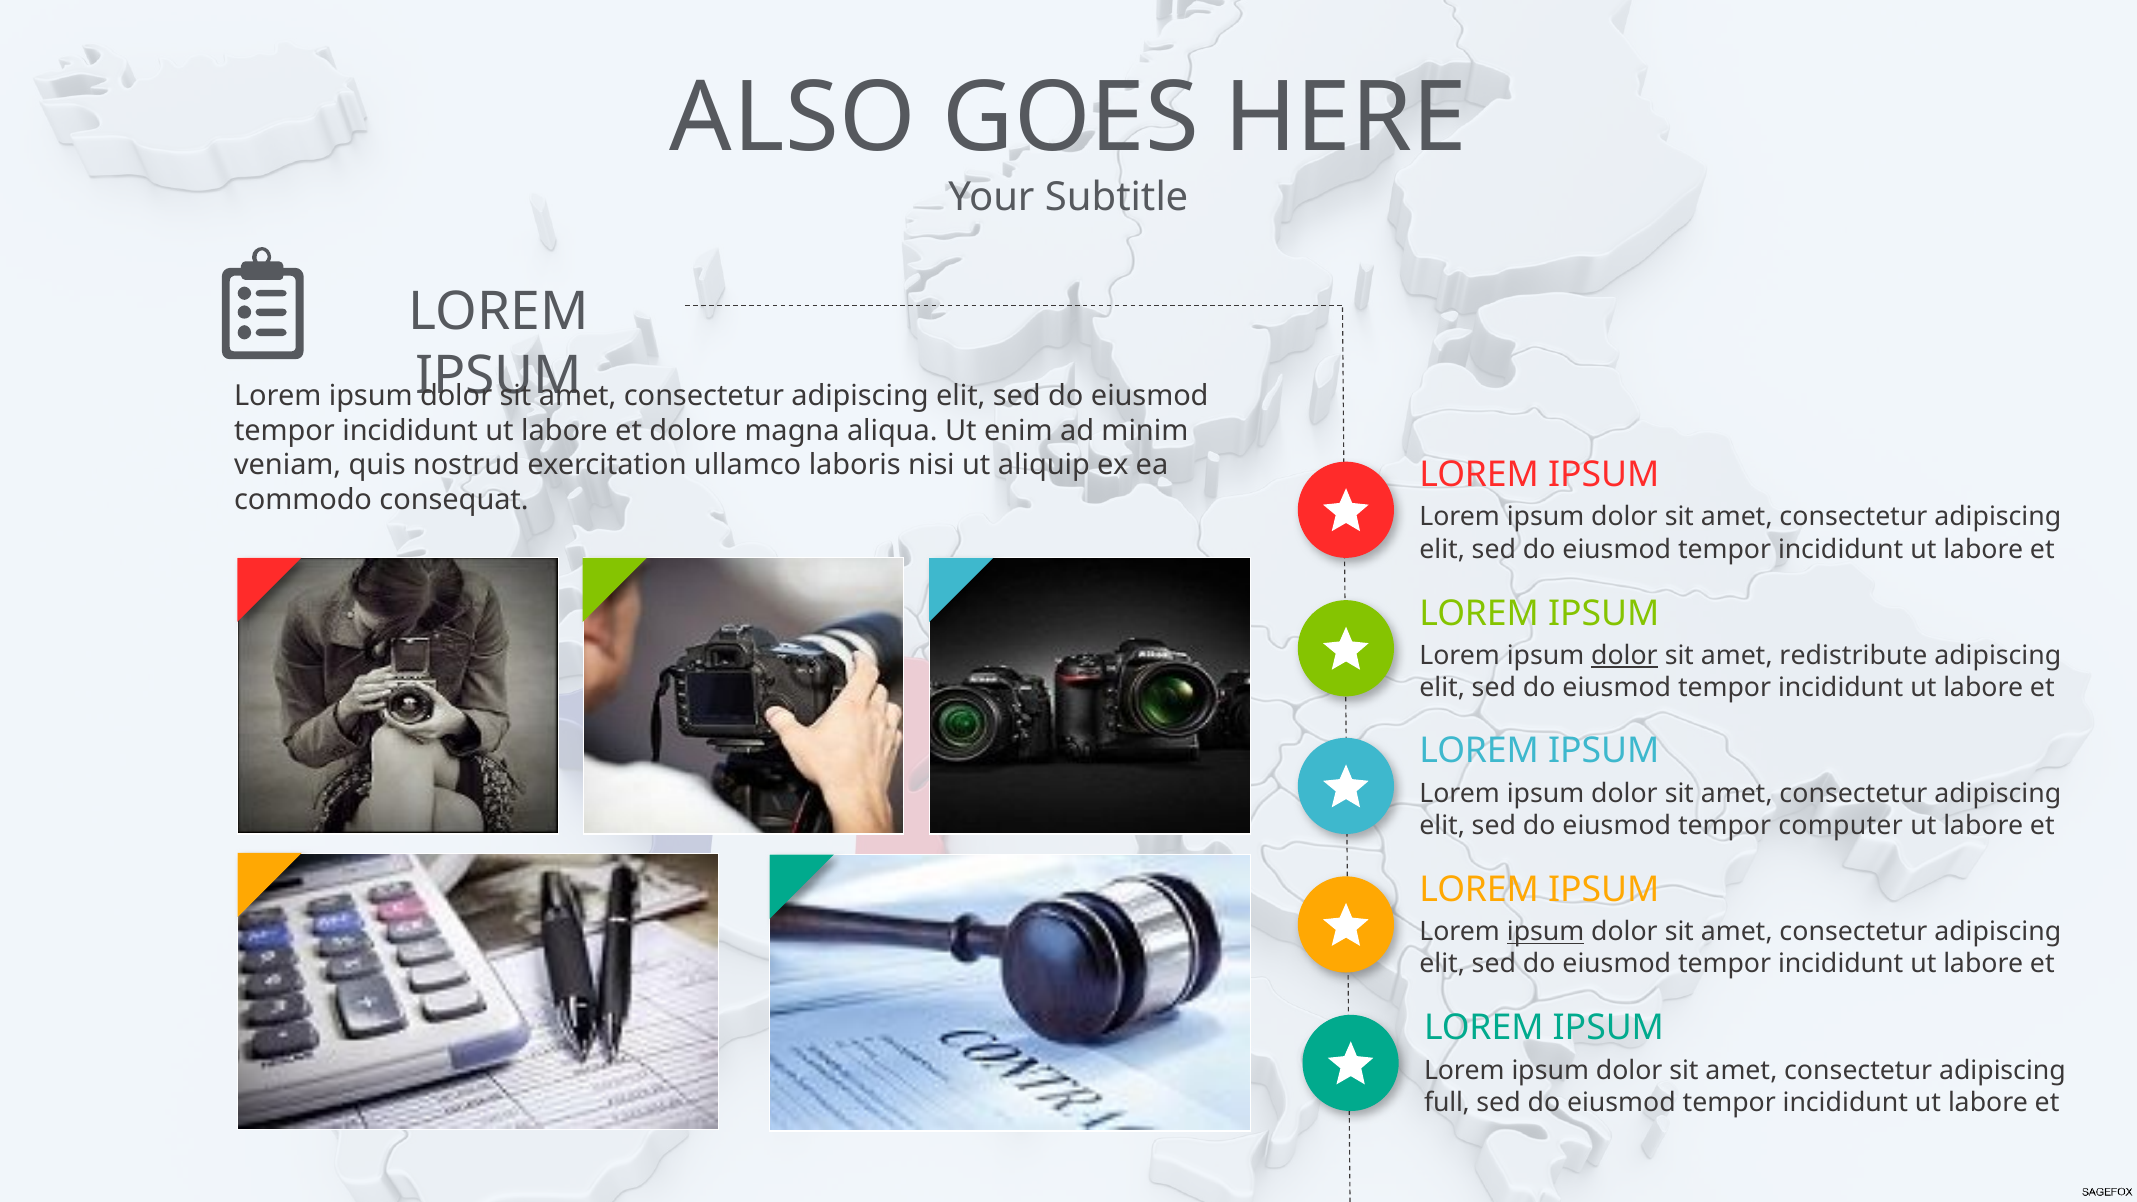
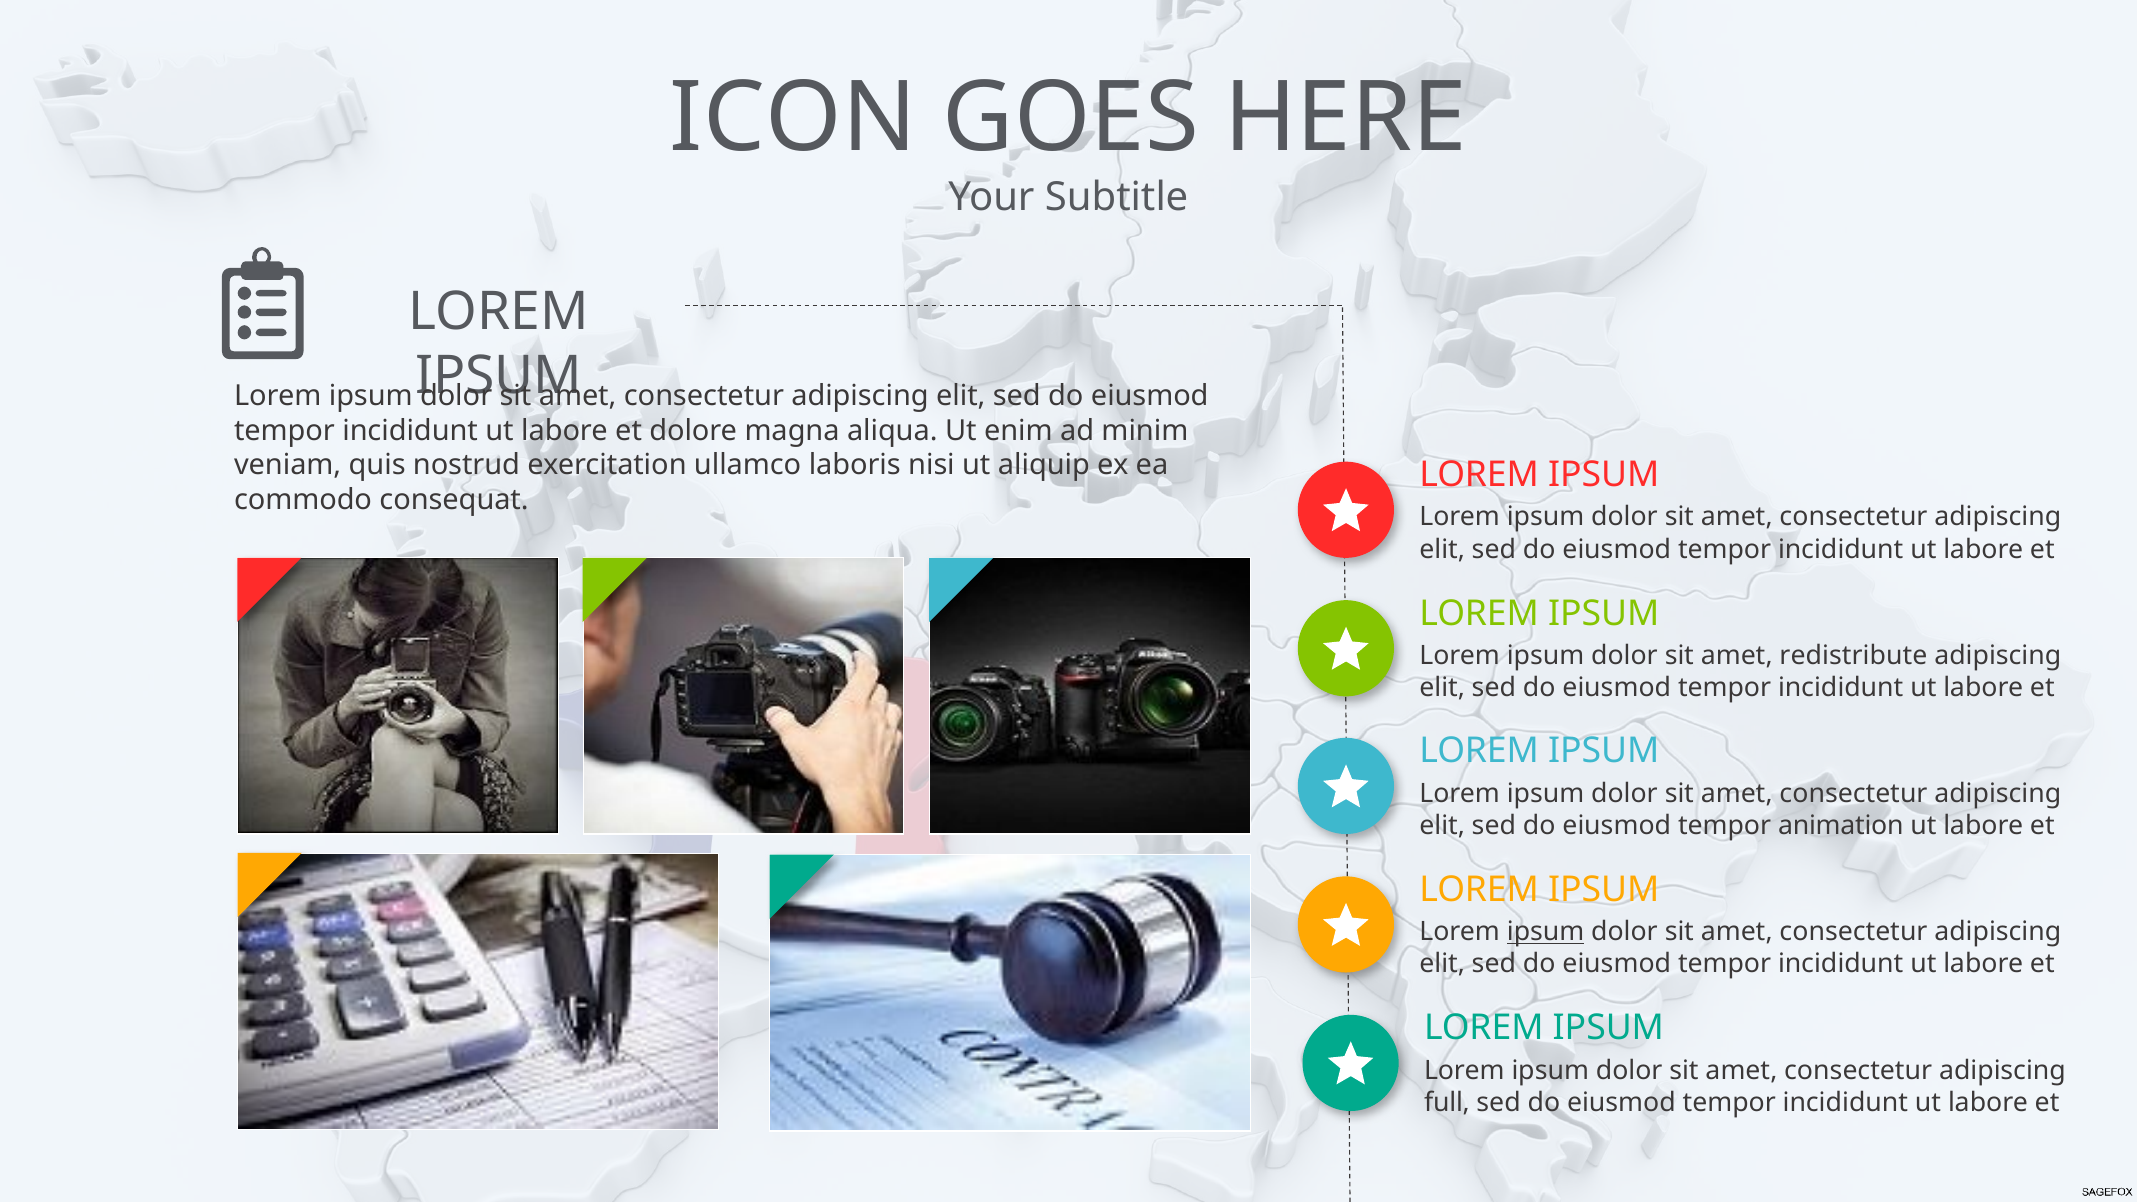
ALSO: ALSO -> ICON
dolor at (1624, 656) underline: present -> none
computer: computer -> animation
